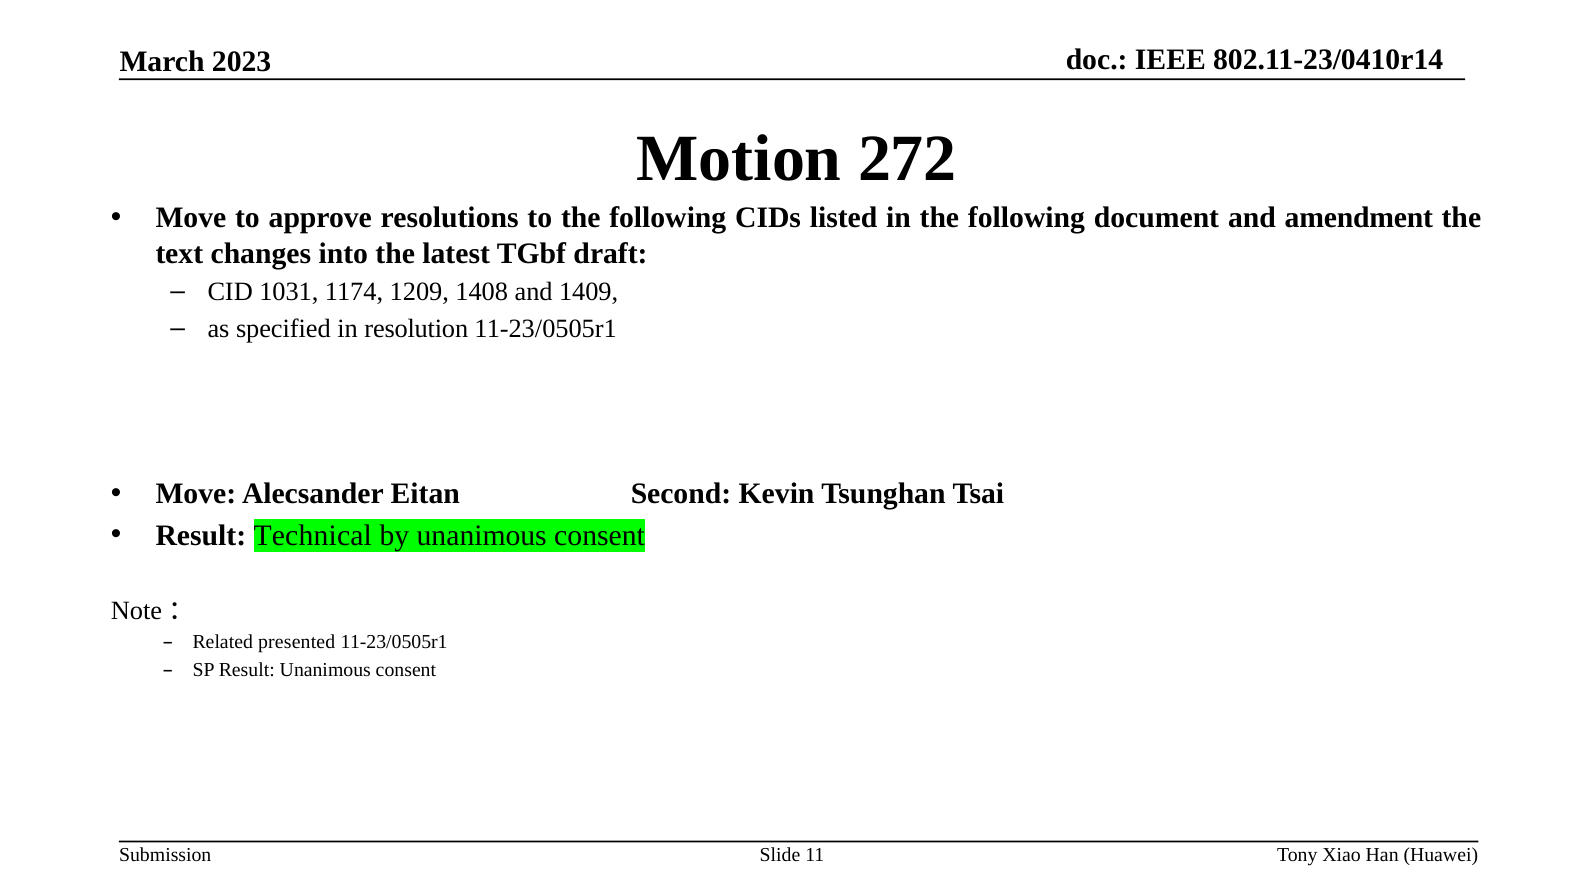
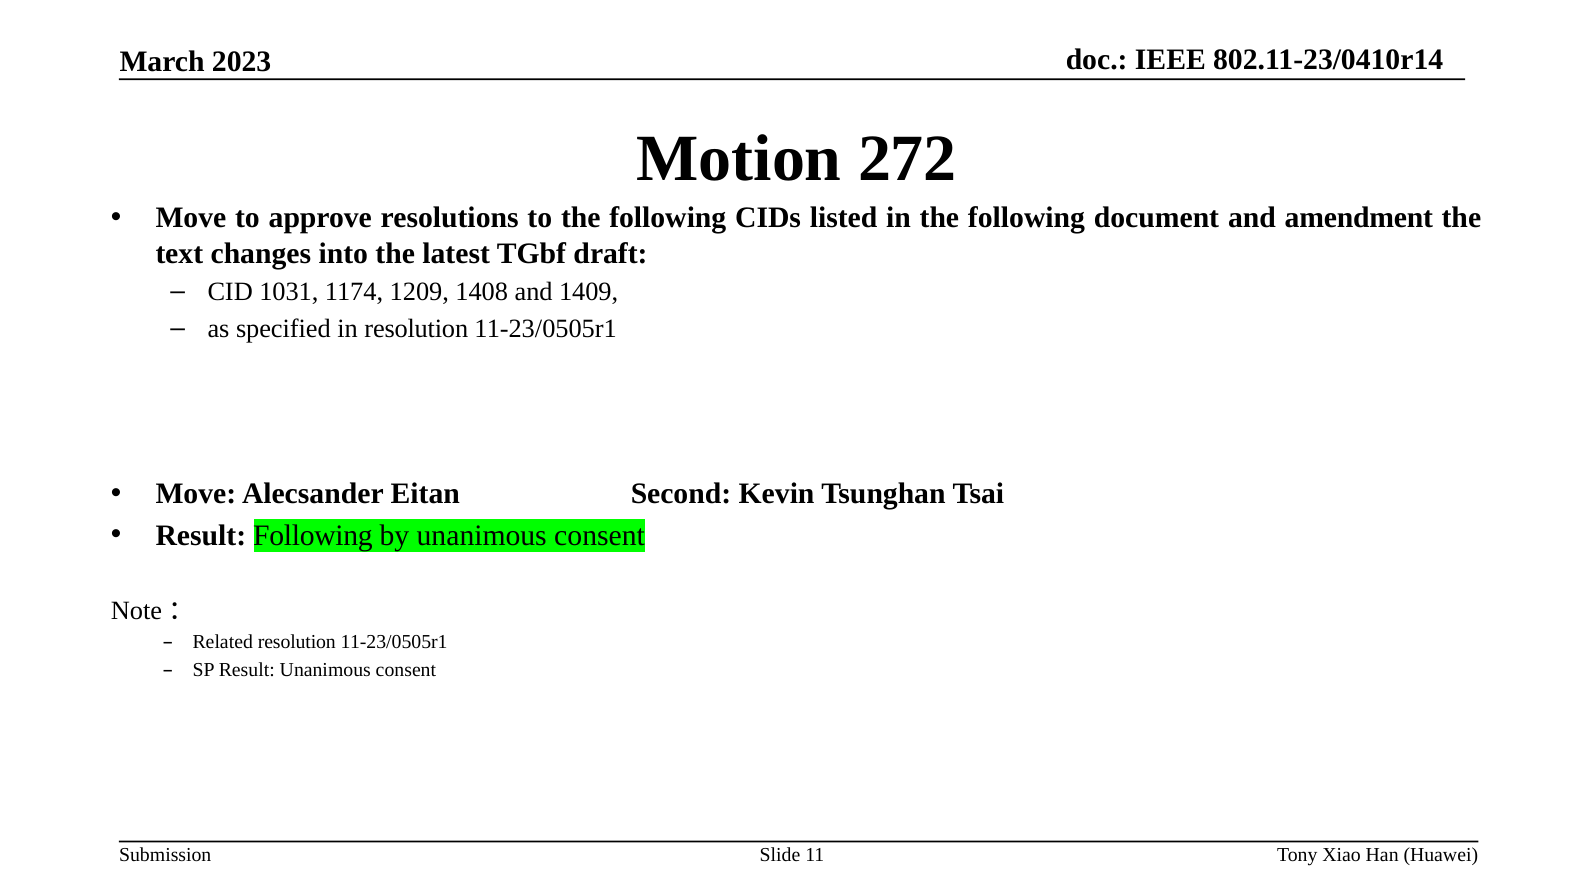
Result Technical: Technical -> Following
Related presented: presented -> resolution
